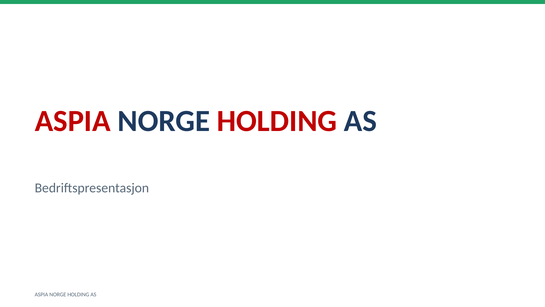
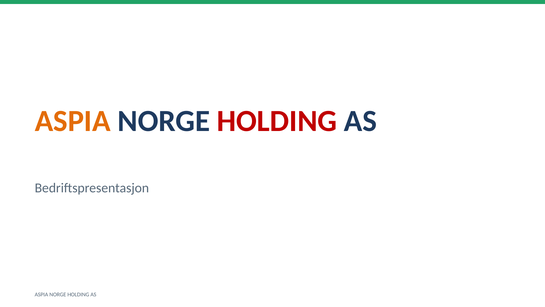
ASPIA at (73, 121) colour: red -> orange
